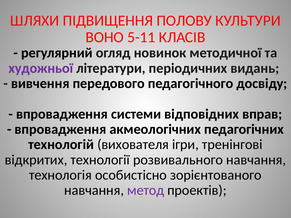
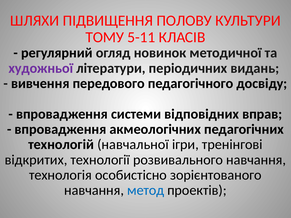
ВОНО: ВОНО -> ТОМУ
вихователя: вихователя -> навчальної
метод colour: purple -> blue
